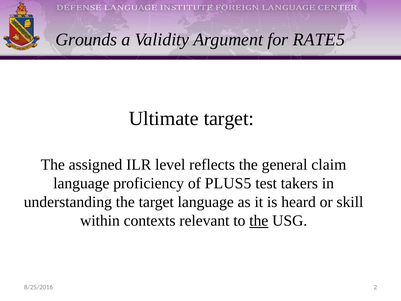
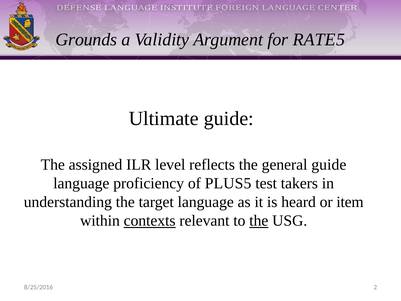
Ultimate target: target -> guide
general claim: claim -> guide
skill: skill -> item
contexts underline: none -> present
